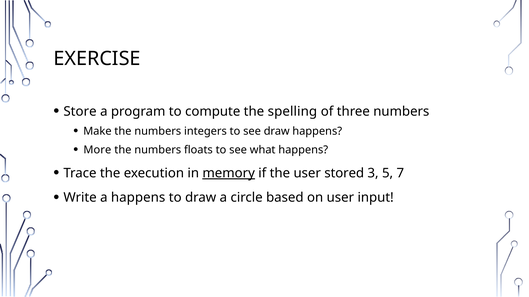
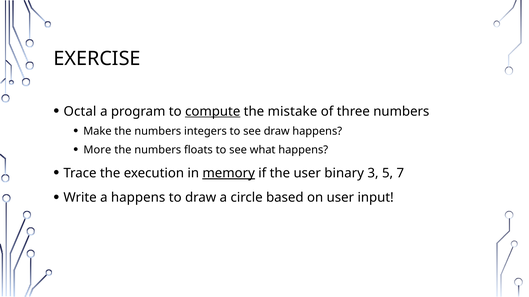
Store: Store -> Octal
compute underline: none -> present
spelling: spelling -> mistake
stored: stored -> binary
